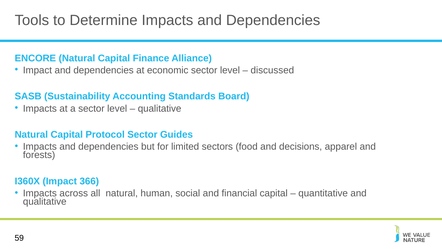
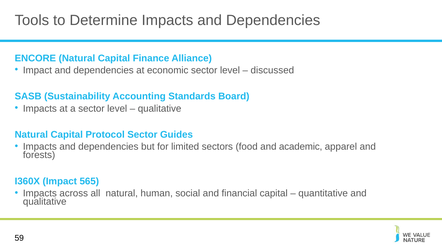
decisions: decisions -> academic
366: 366 -> 565
